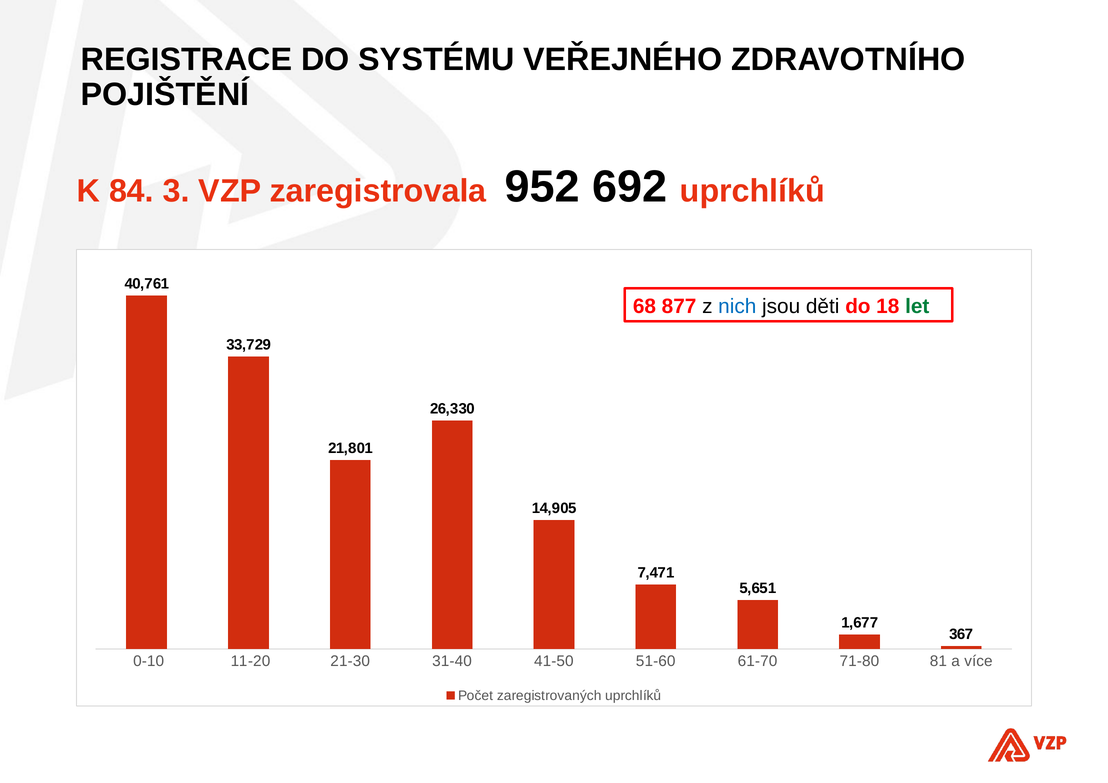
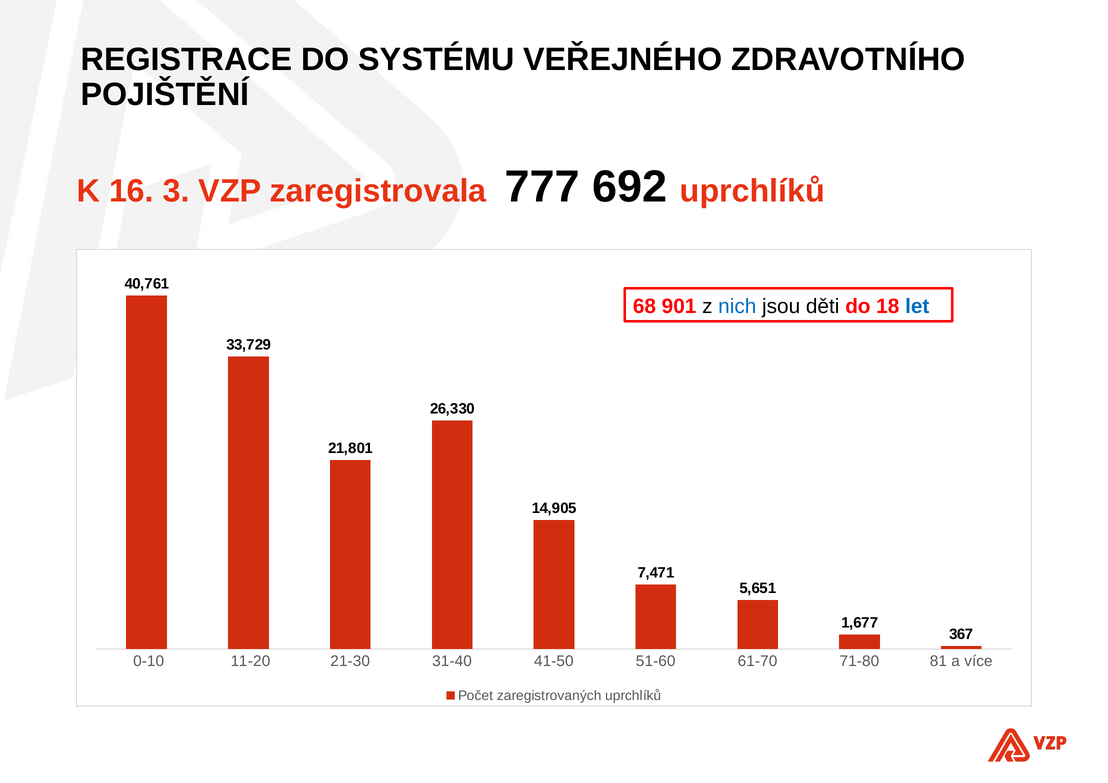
84: 84 -> 16
952: 952 -> 777
877: 877 -> 901
let colour: green -> blue
